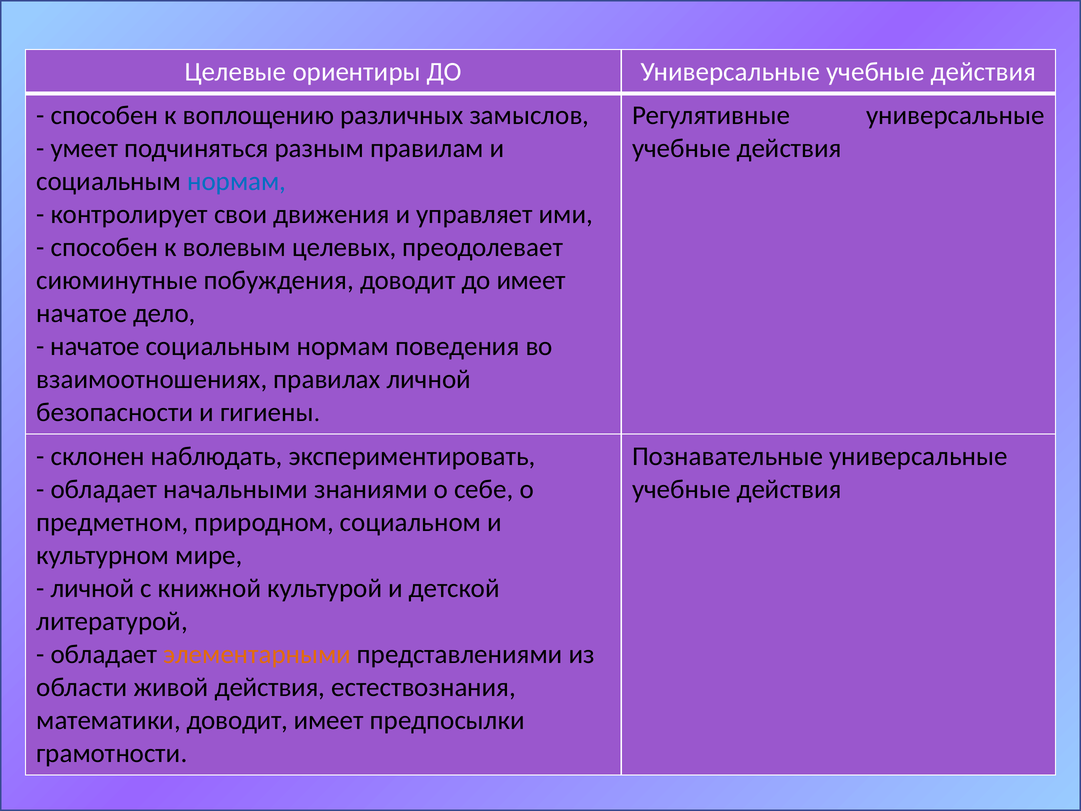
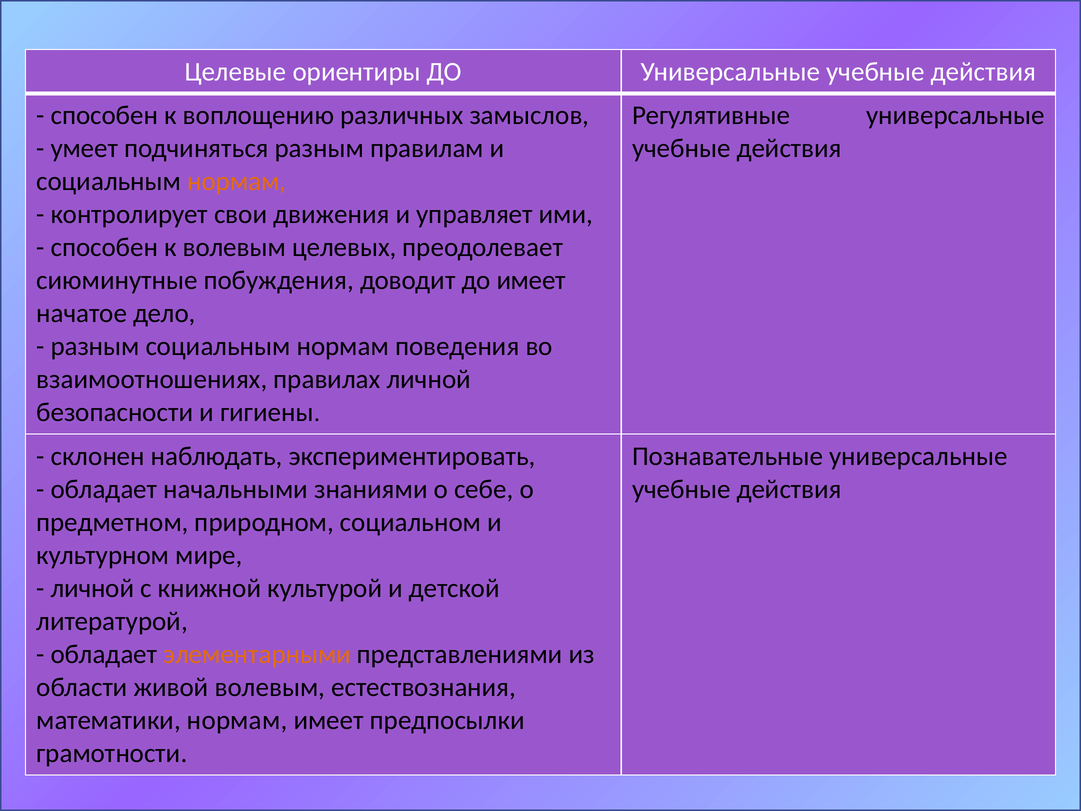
нормам at (237, 181) colour: blue -> orange
начатое at (95, 346): начатое -> разным
живой действия: действия -> волевым
математики доводит: доводит -> нормам
